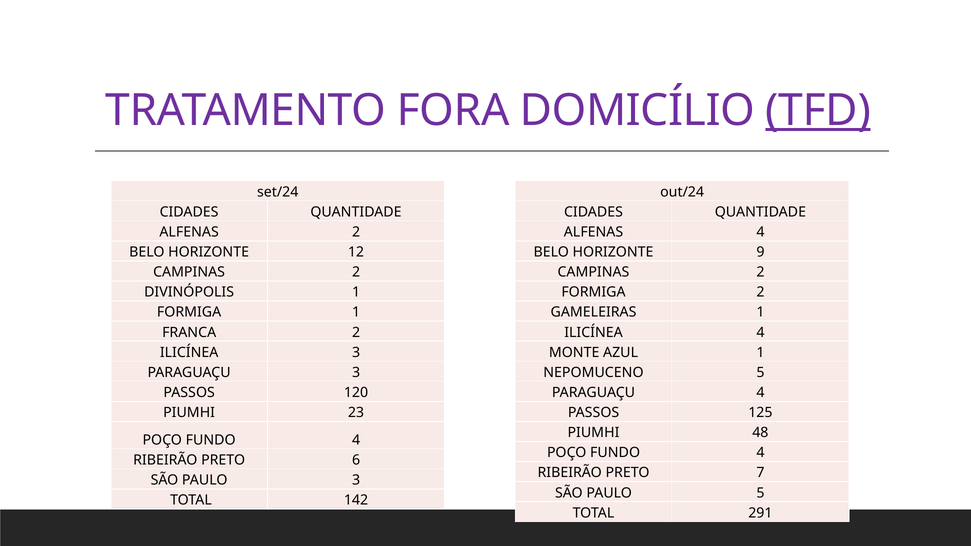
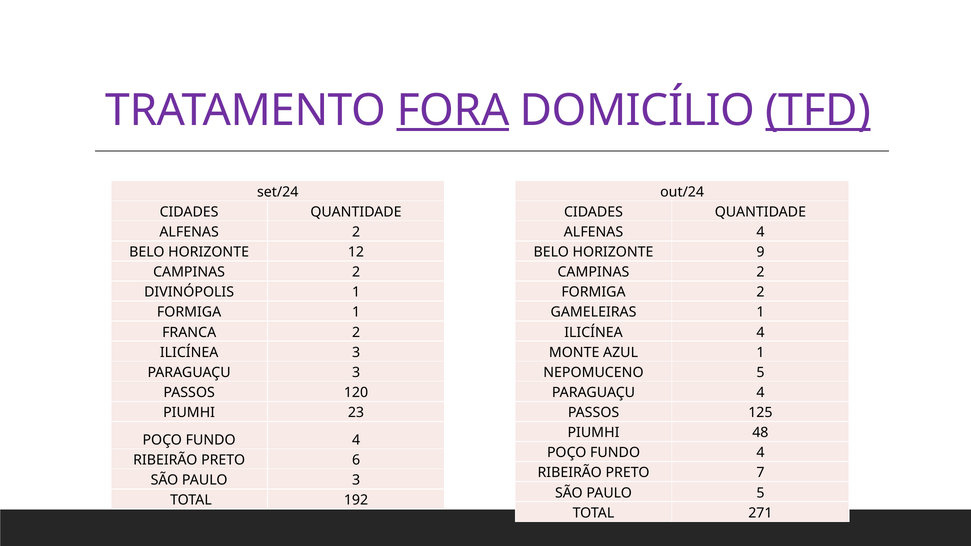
FORA underline: none -> present
142: 142 -> 192
291: 291 -> 271
